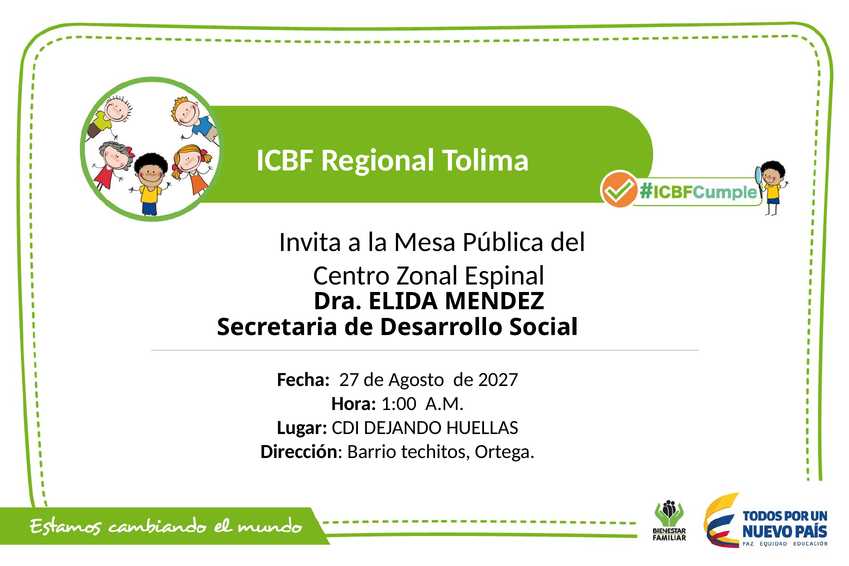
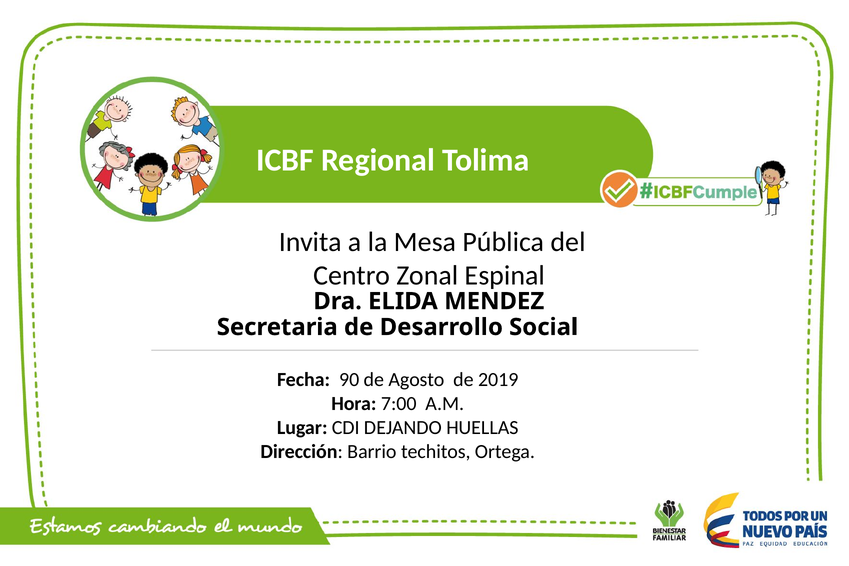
27: 27 -> 90
2027: 2027 -> 2019
1:00: 1:00 -> 7:00
